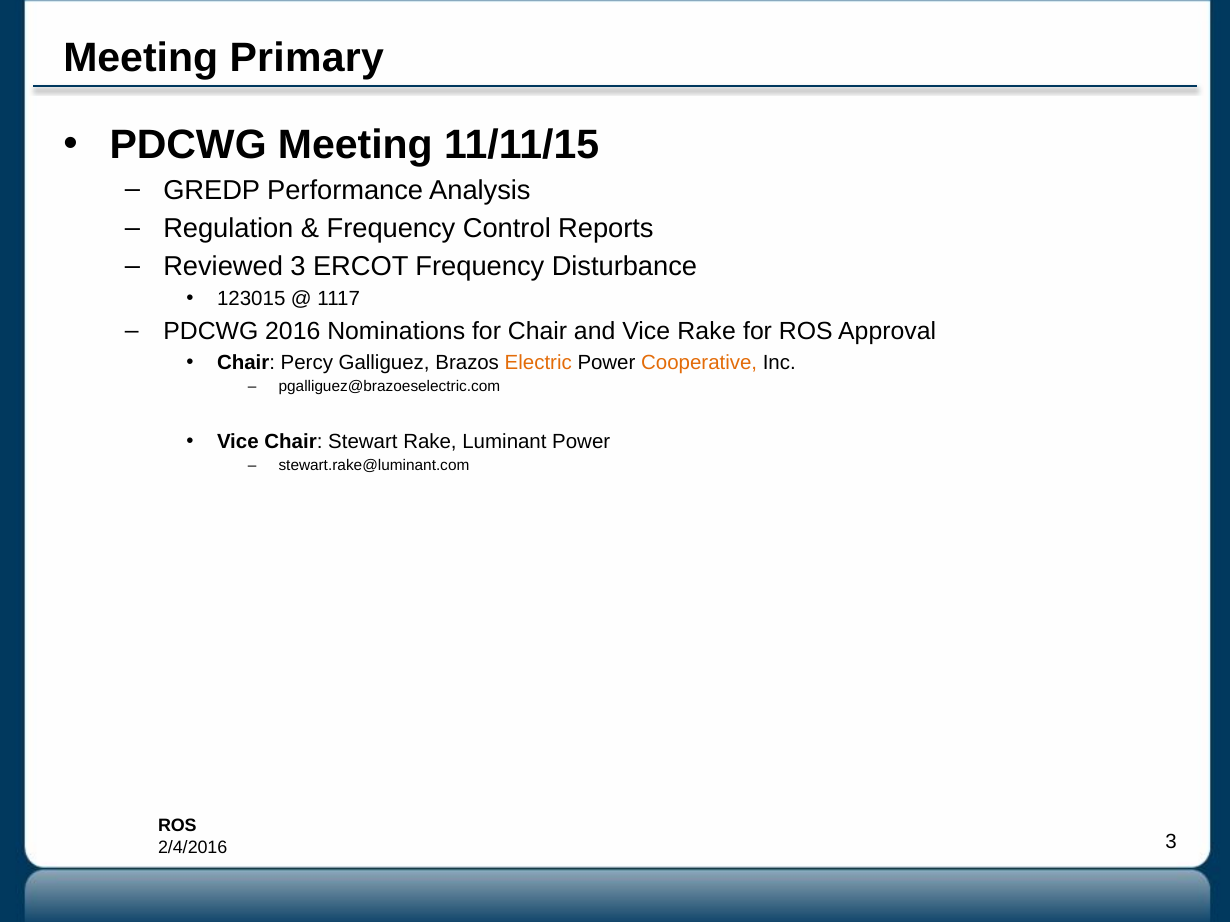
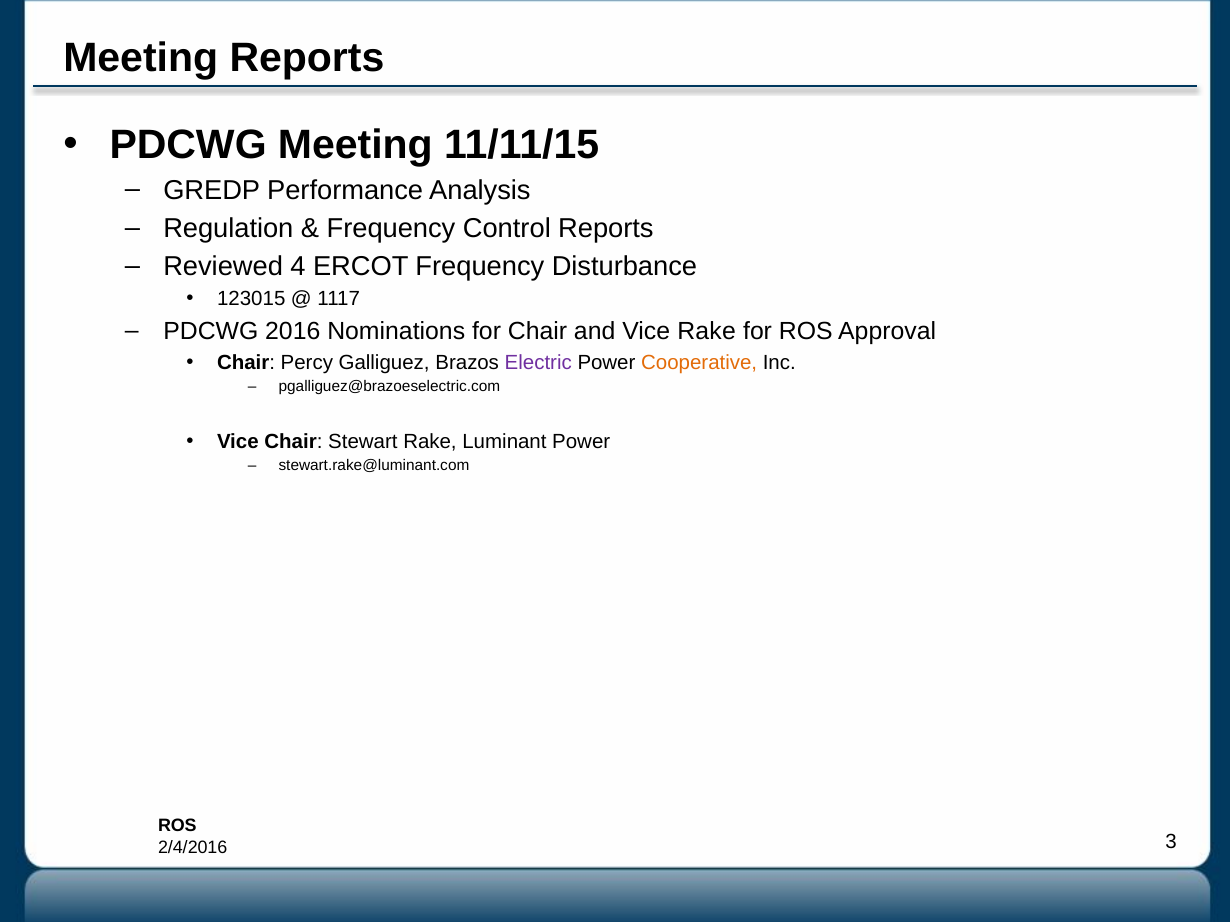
Meeting Primary: Primary -> Reports
Reviewed 3: 3 -> 4
Electric colour: orange -> purple
